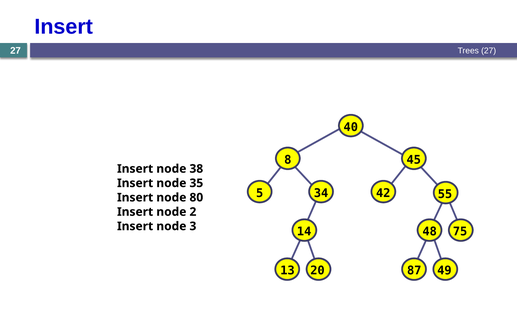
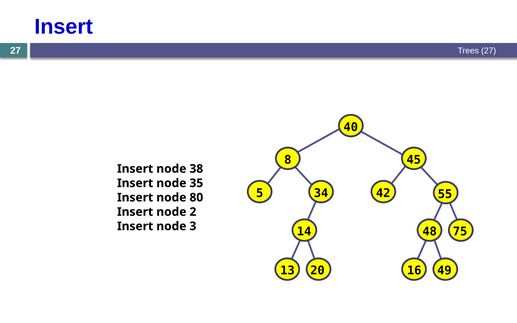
87: 87 -> 16
